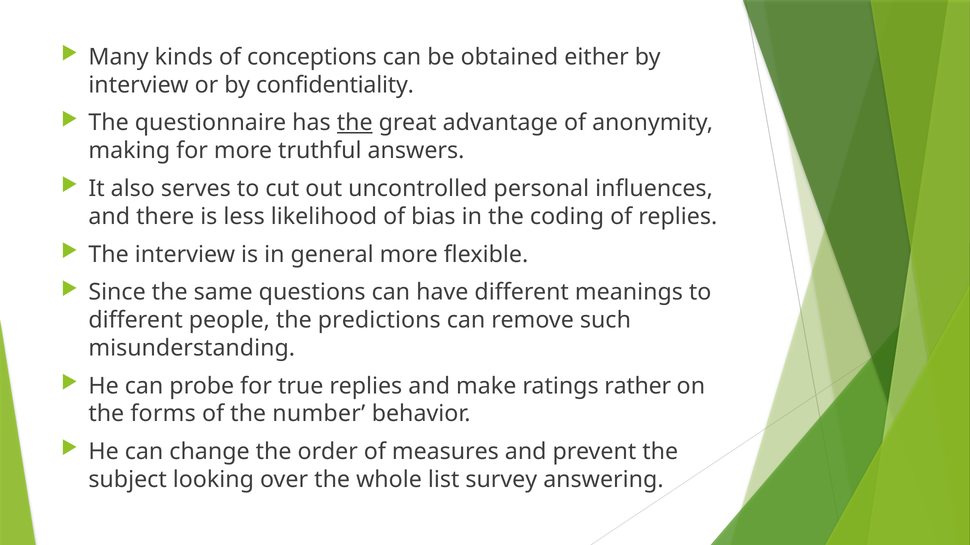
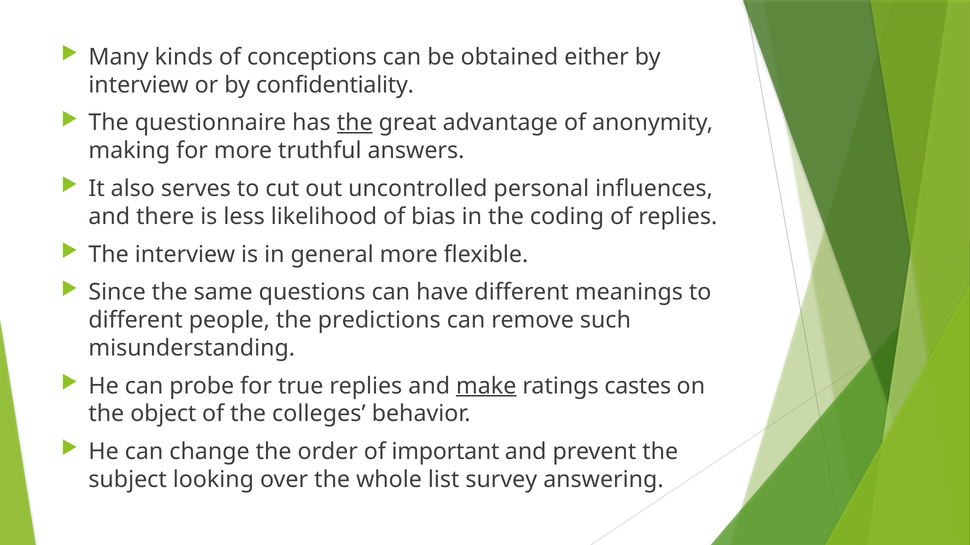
make underline: none -> present
rather: rather -> castes
forms: forms -> object
number: number -> colleges
measures: measures -> important
